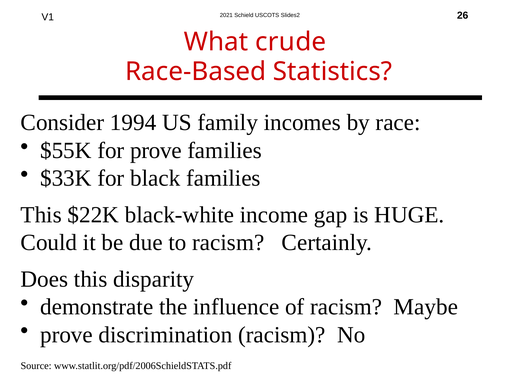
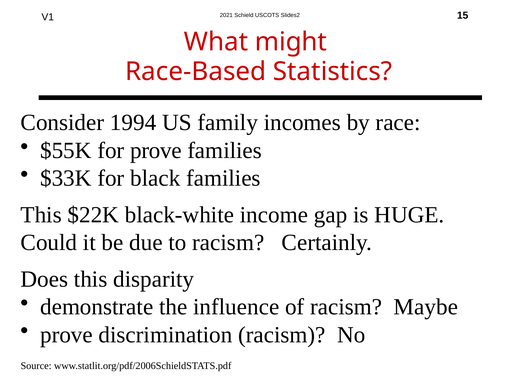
26: 26 -> 15
crude: crude -> might
